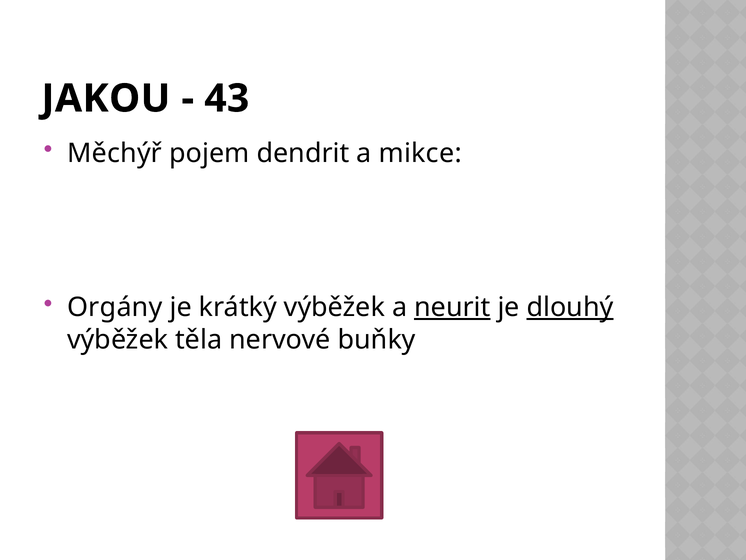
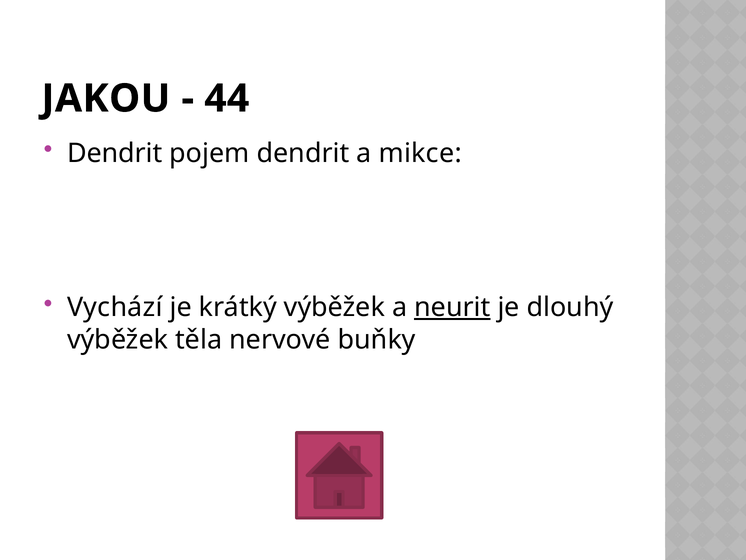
43: 43 -> 44
Měchýř at (115, 153): Měchýř -> Dendrit
Orgány: Orgány -> Vychází
dlouhý underline: present -> none
